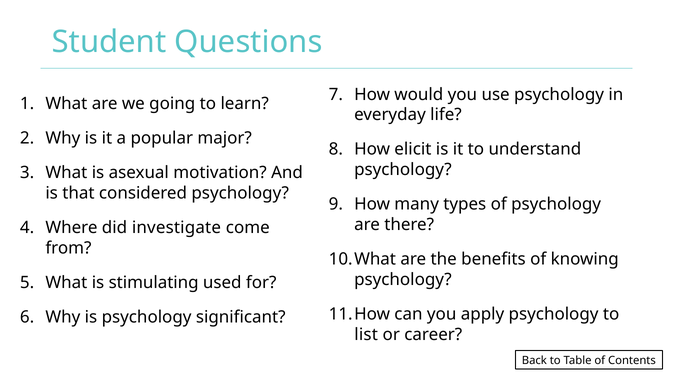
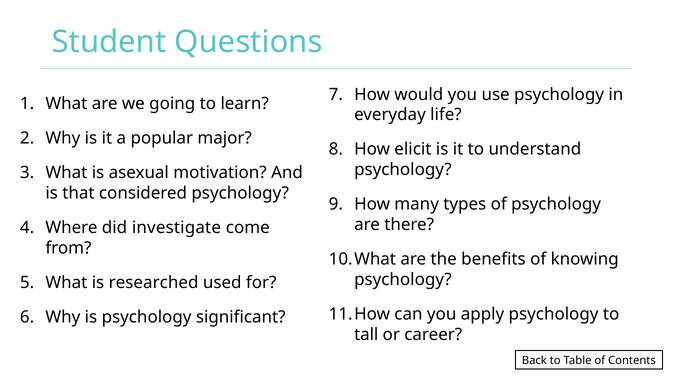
stimulating: stimulating -> researched
list: list -> tall
